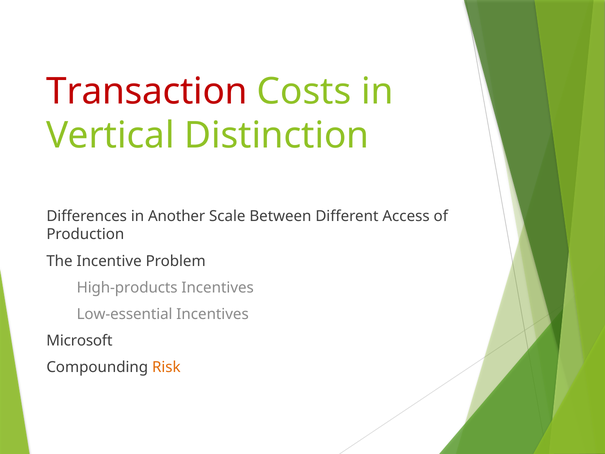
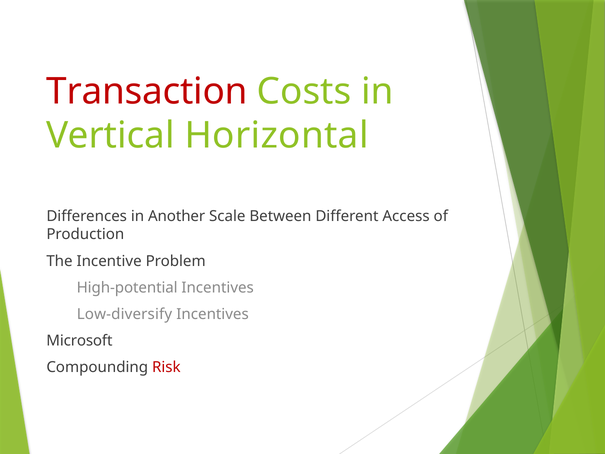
Distinction: Distinction -> Horizontal
High-products: High-products -> High-potential
Low-essential: Low-essential -> Low-diversify
Risk colour: orange -> red
